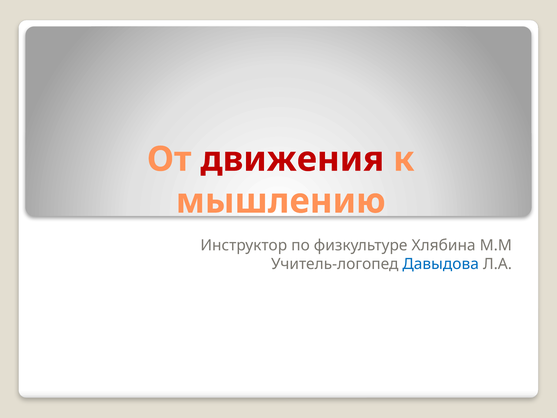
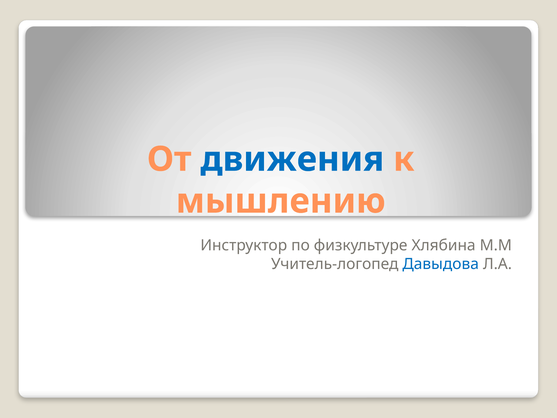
движения colour: red -> blue
